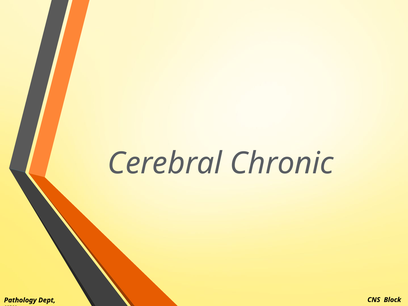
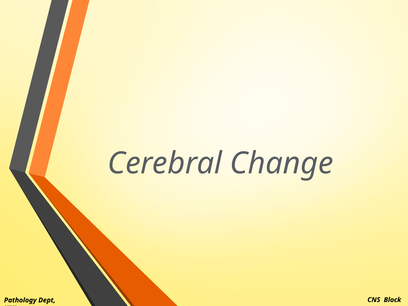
Chronic: Chronic -> Change
